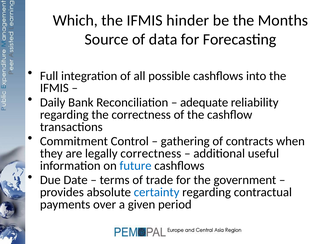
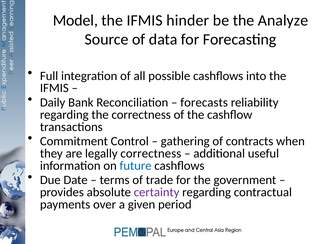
Which: Which -> Model
Months: Months -> Analyze
adequate: adequate -> forecasts
certainty colour: blue -> purple
